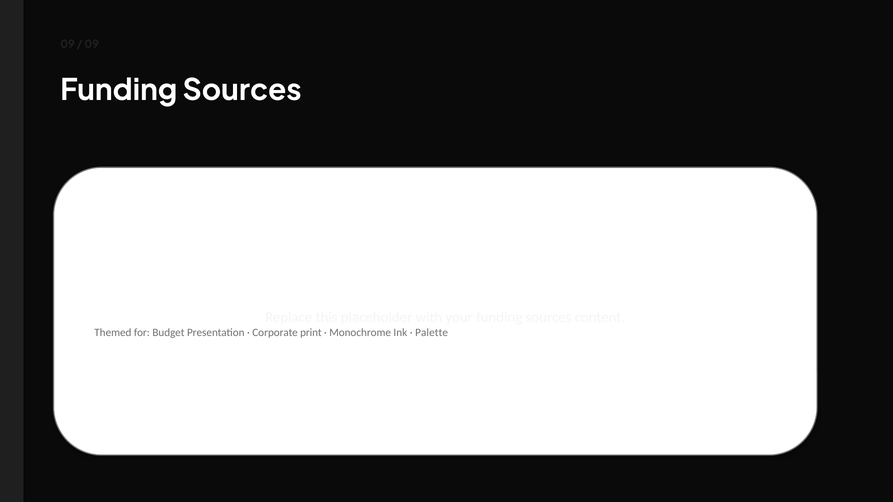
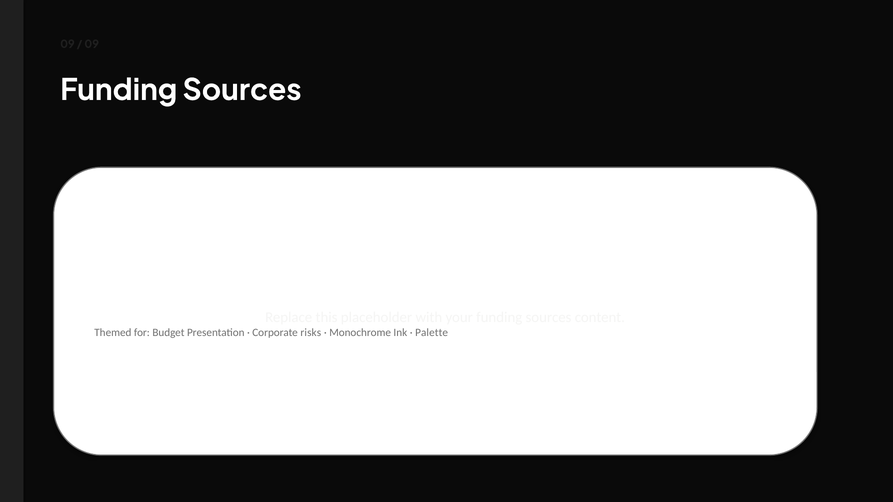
print: print -> risks
